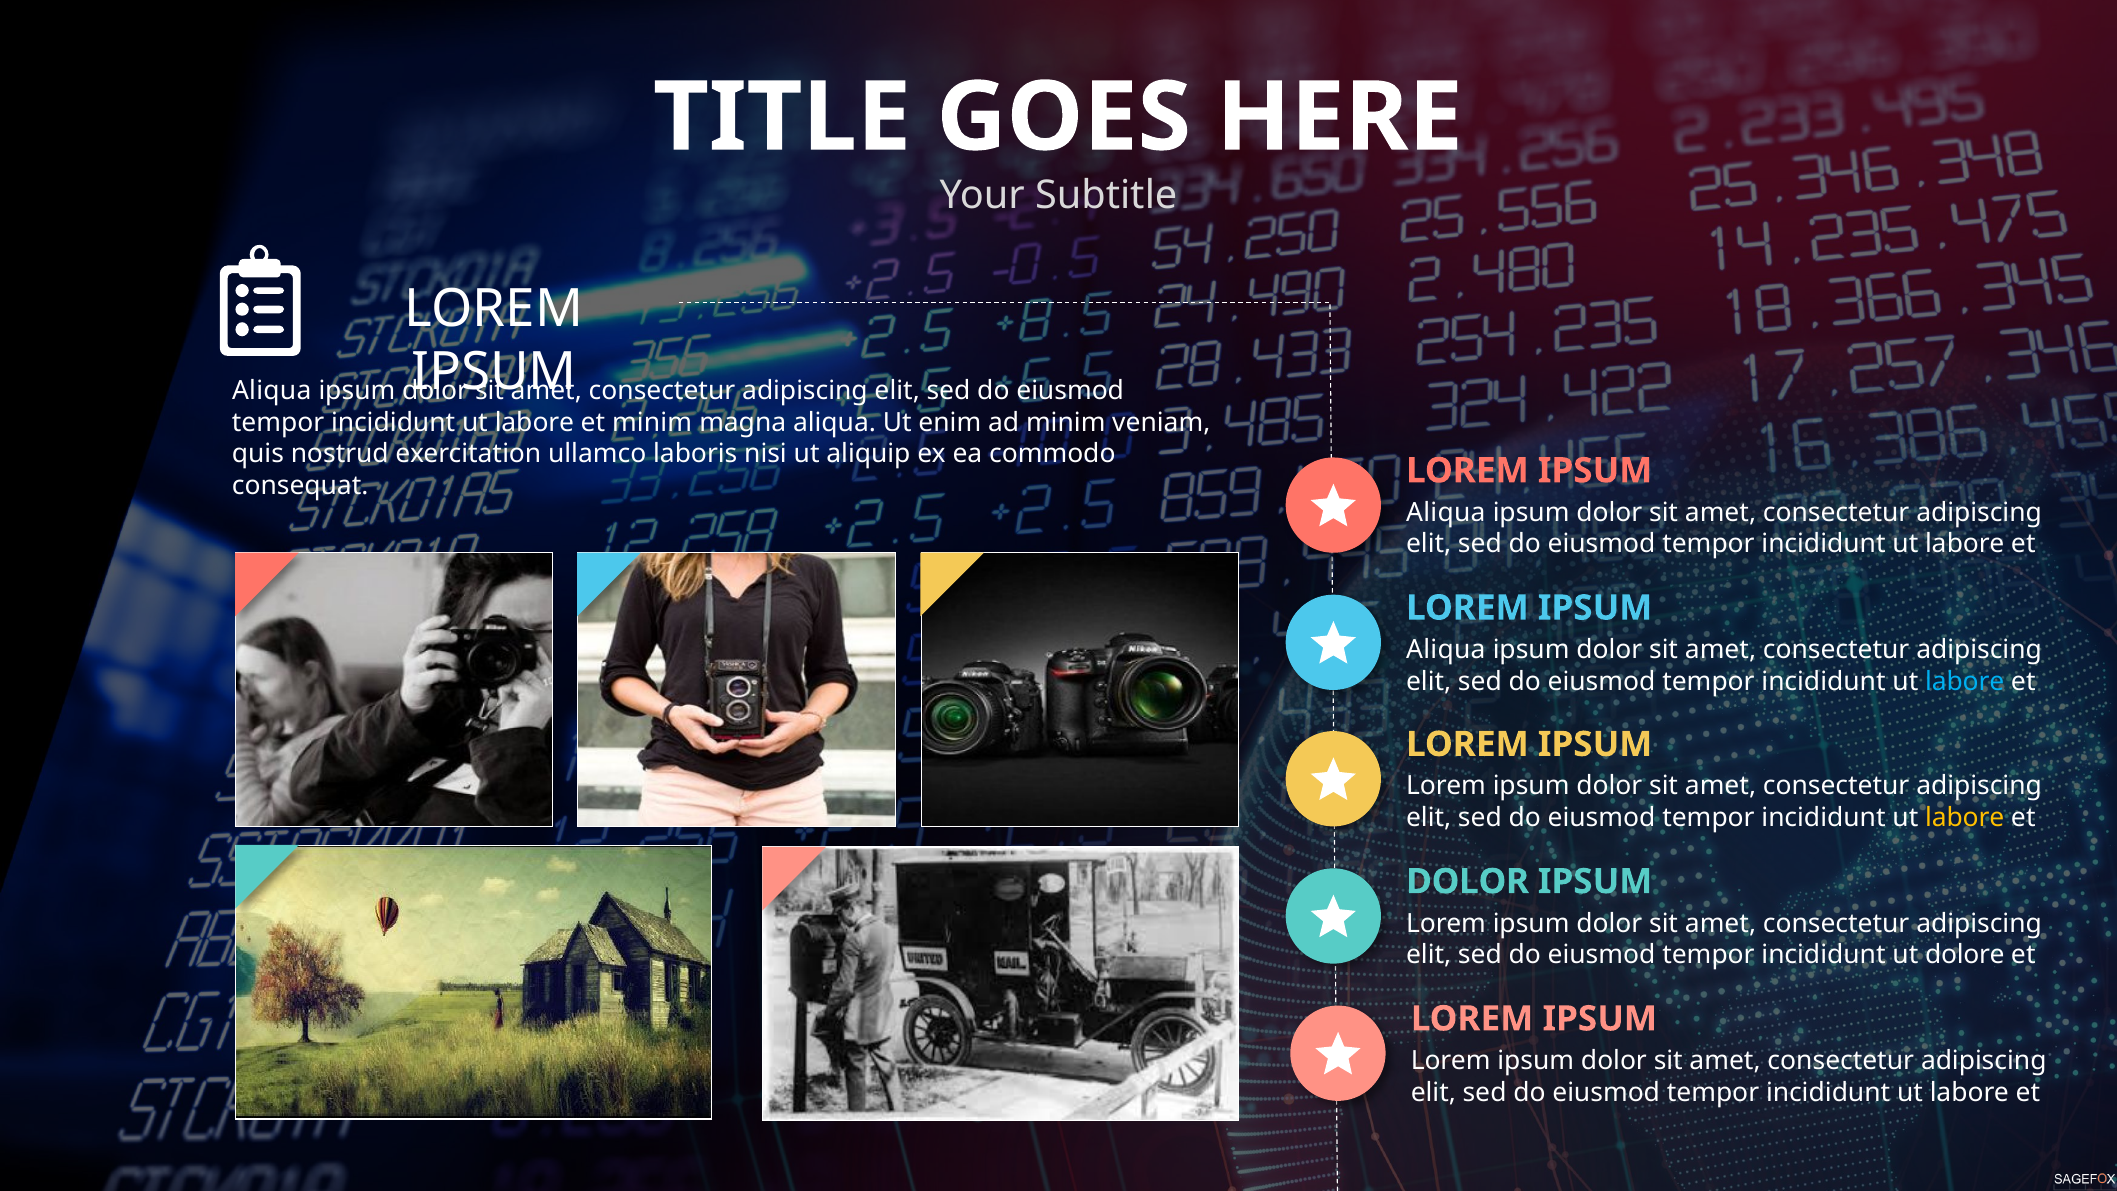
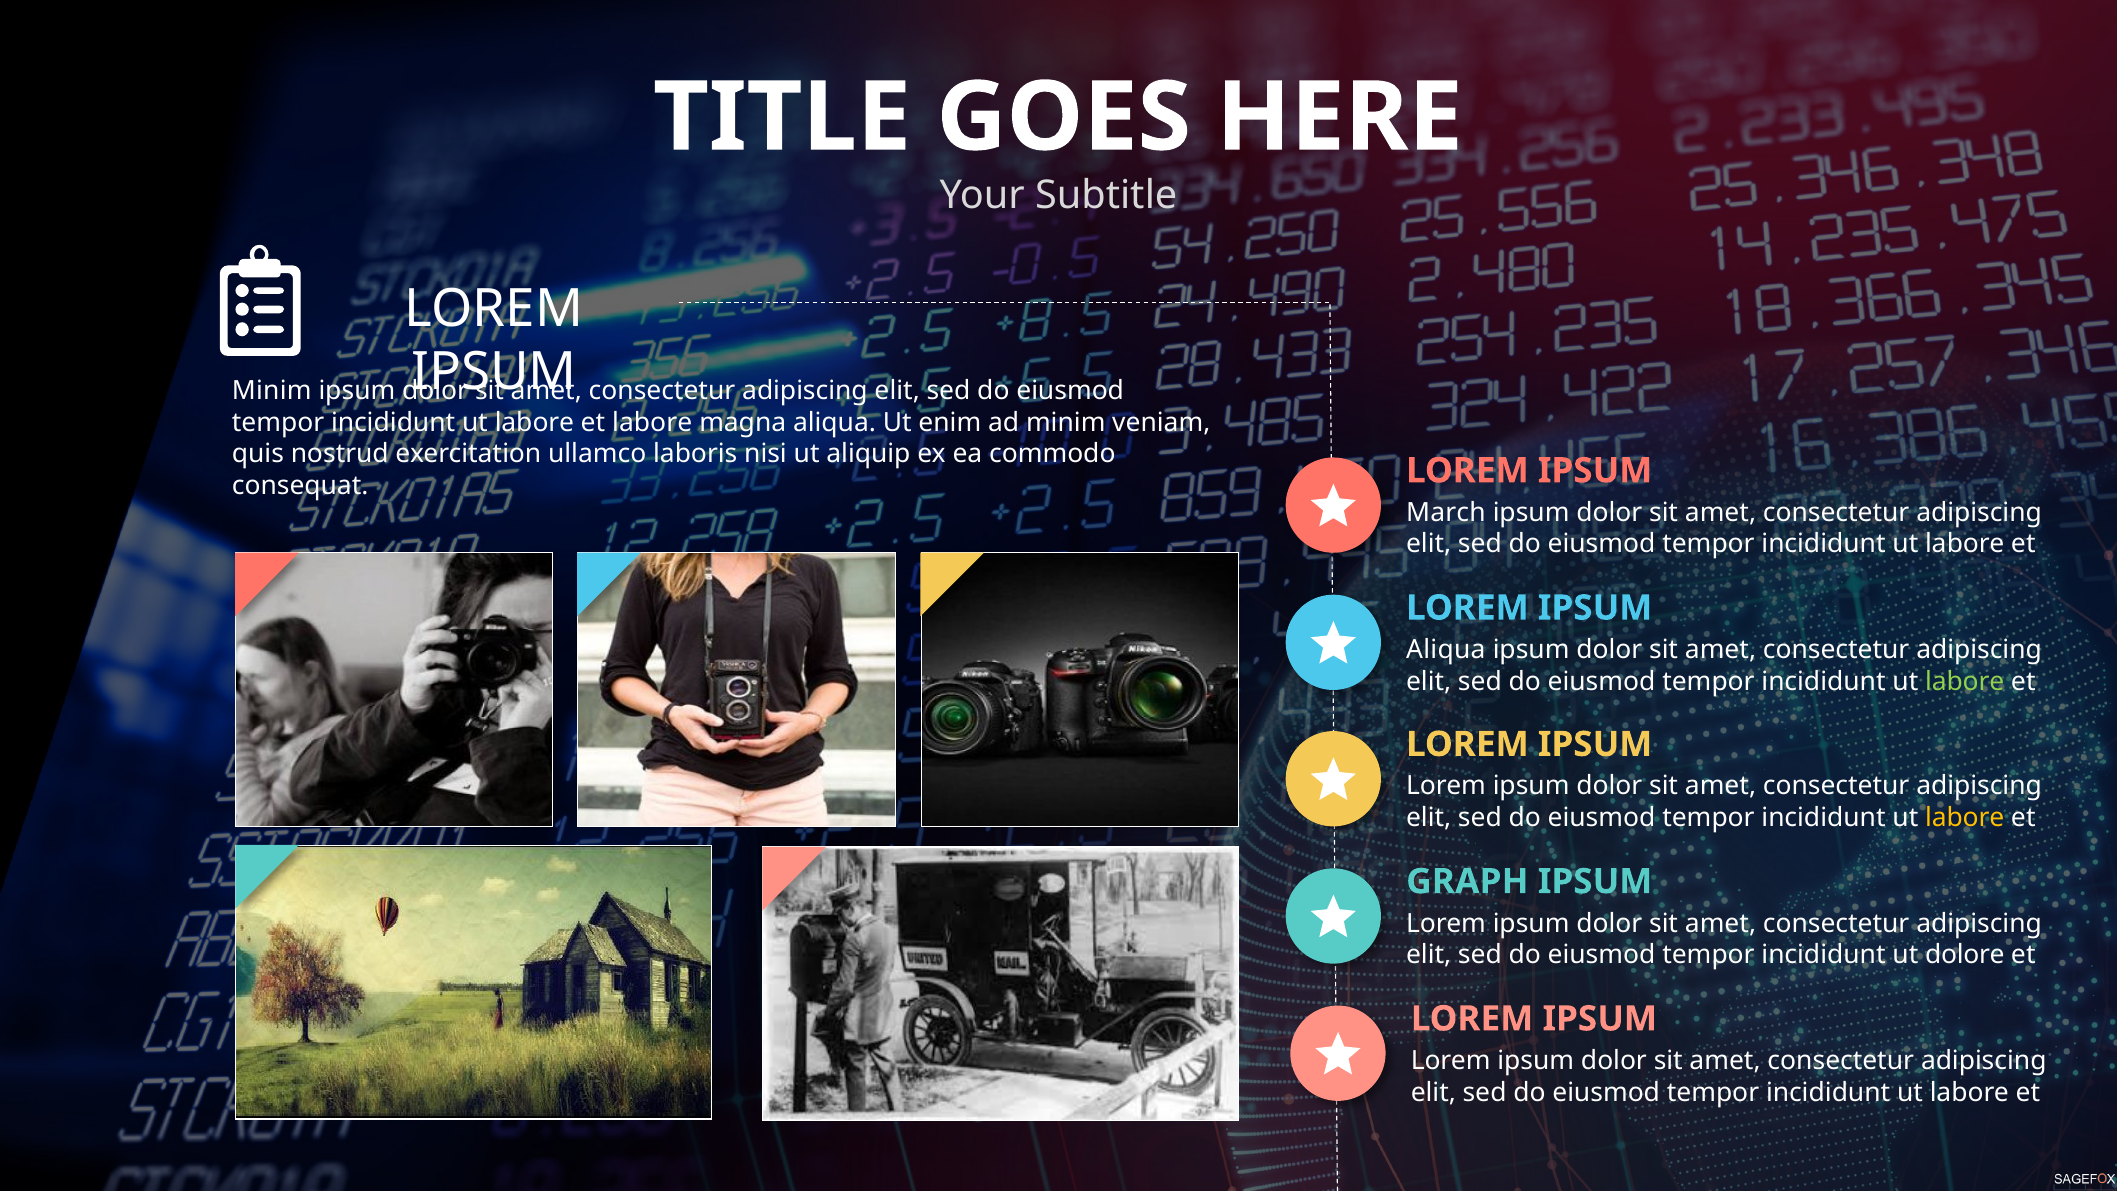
Aliqua at (272, 391): Aliqua -> Minim
et minim: minim -> labore
Aliqua at (1446, 512): Aliqua -> March
labore at (1965, 681) colour: light blue -> light green
DOLOR at (1468, 881): DOLOR -> GRAPH
